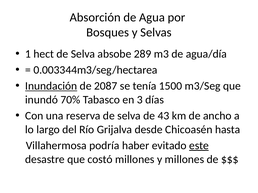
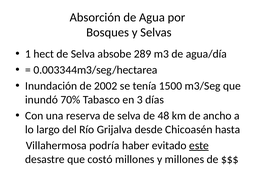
Inundación underline: present -> none
2087: 2087 -> 2002
43: 43 -> 48
